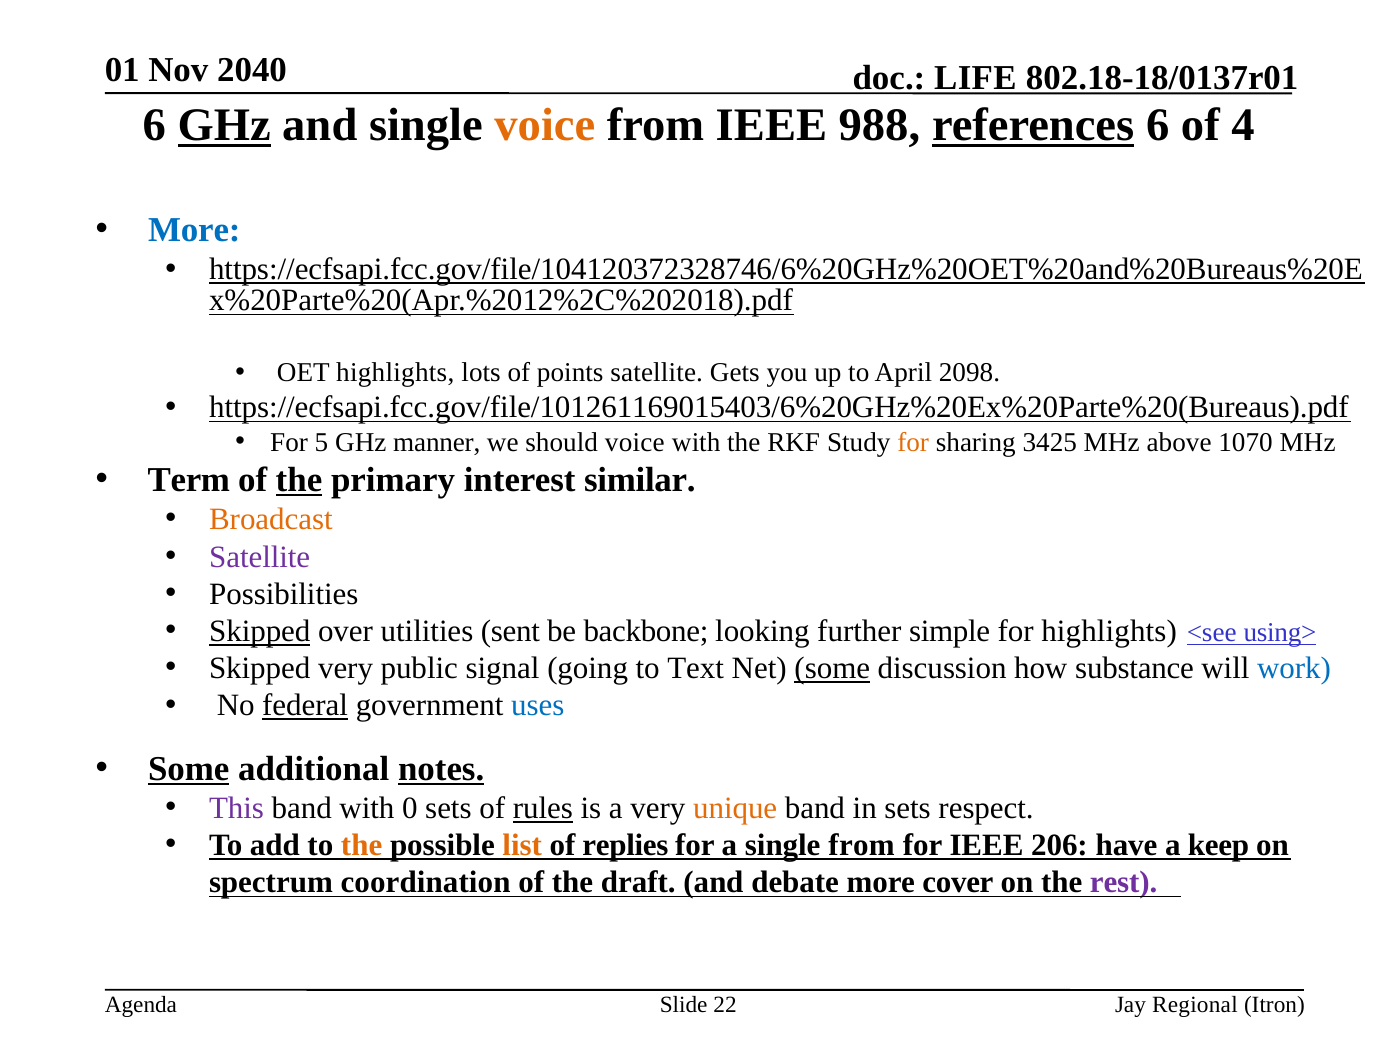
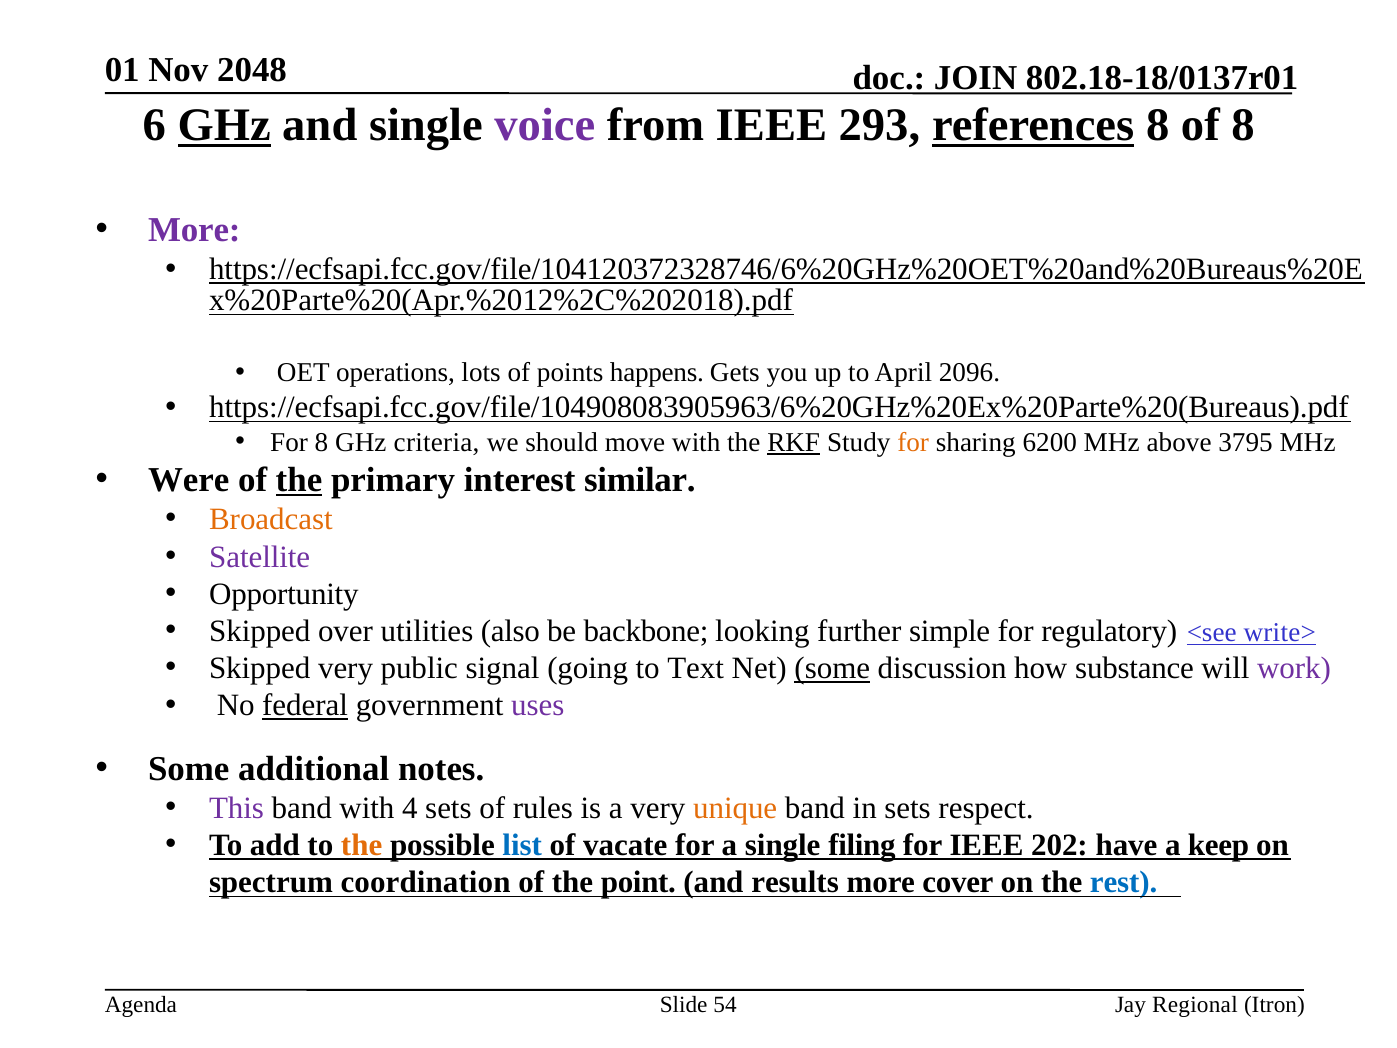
2040: 2040 -> 2048
LIFE: LIFE -> JOIN
voice at (545, 125) colour: orange -> purple
988: 988 -> 293
references 6: 6 -> 8
of 4: 4 -> 8
More at (194, 230) colour: blue -> purple
OET highlights: highlights -> operations
points satellite: satellite -> happens
2098: 2098 -> 2096
https://ecfsapi.fcc.gov/file/101261169015403/6%20GHz%20Ex%20Parte%20(Bureaus).pdf: https://ecfsapi.fcc.gov/file/101261169015403/6%20GHz%20Ex%20Parte%20(Bureaus).pdf -> https://ecfsapi.fcc.gov/file/104908083905963/6%20GHz%20Ex%20Parte%20(Bureaus).pdf
For 5: 5 -> 8
manner: manner -> criteria
should voice: voice -> move
RKF underline: none -> present
3425: 3425 -> 6200
1070: 1070 -> 3795
Term: Term -> Were
Possibilities: Possibilities -> Opportunity
Skipped at (260, 631) underline: present -> none
sent: sent -> also
for highlights: highlights -> regulatory
using>: using> -> write>
work colour: blue -> purple
uses colour: blue -> purple
Some at (189, 769) underline: present -> none
notes underline: present -> none
0: 0 -> 4
rules underline: present -> none
list colour: orange -> blue
replies: replies -> vacate
single from: from -> filing
206: 206 -> 202
draft: draft -> point
debate: debate -> results
rest colour: purple -> blue
22: 22 -> 54
